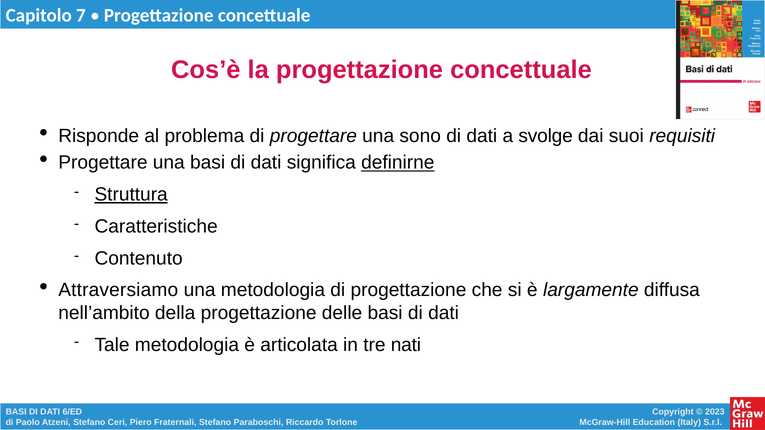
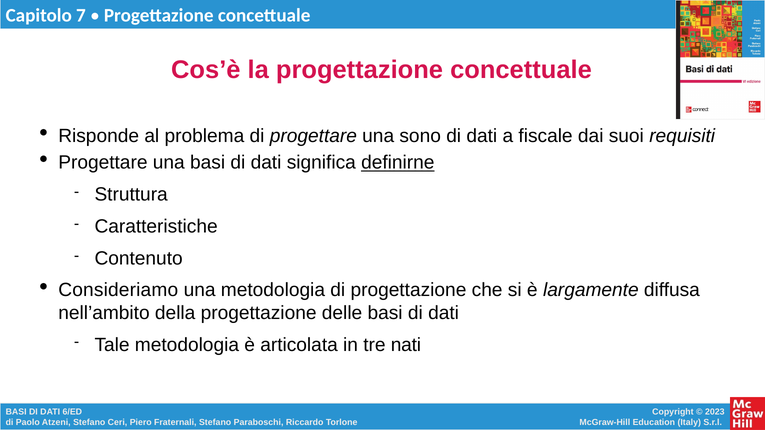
svolge: svolge -> fiscale
Struttura underline: present -> none
Attraversiamo: Attraversiamo -> Consideriamo
